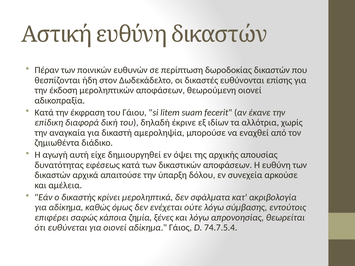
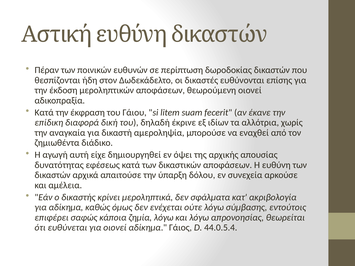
ζημία ξένες: ξένες -> λόγω
74.7.5.4: 74.7.5.4 -> 44.0.5.4
